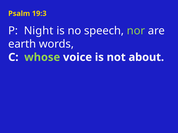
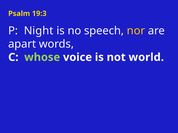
nor colour: light green -> yellow
earth: earth -> apart
about: about -> world
